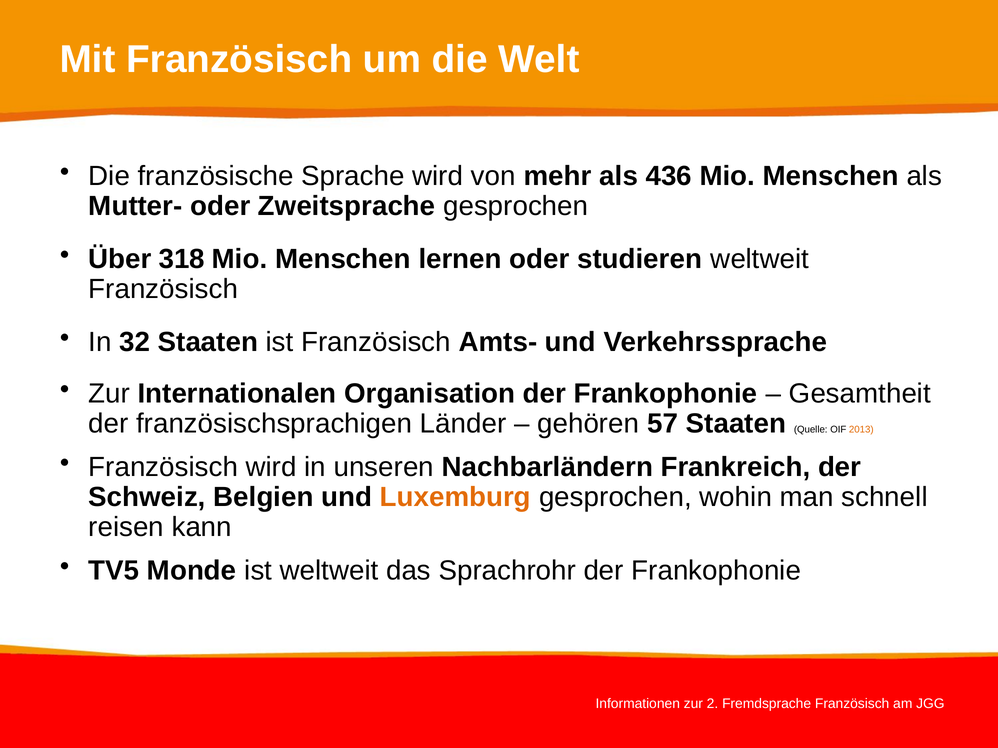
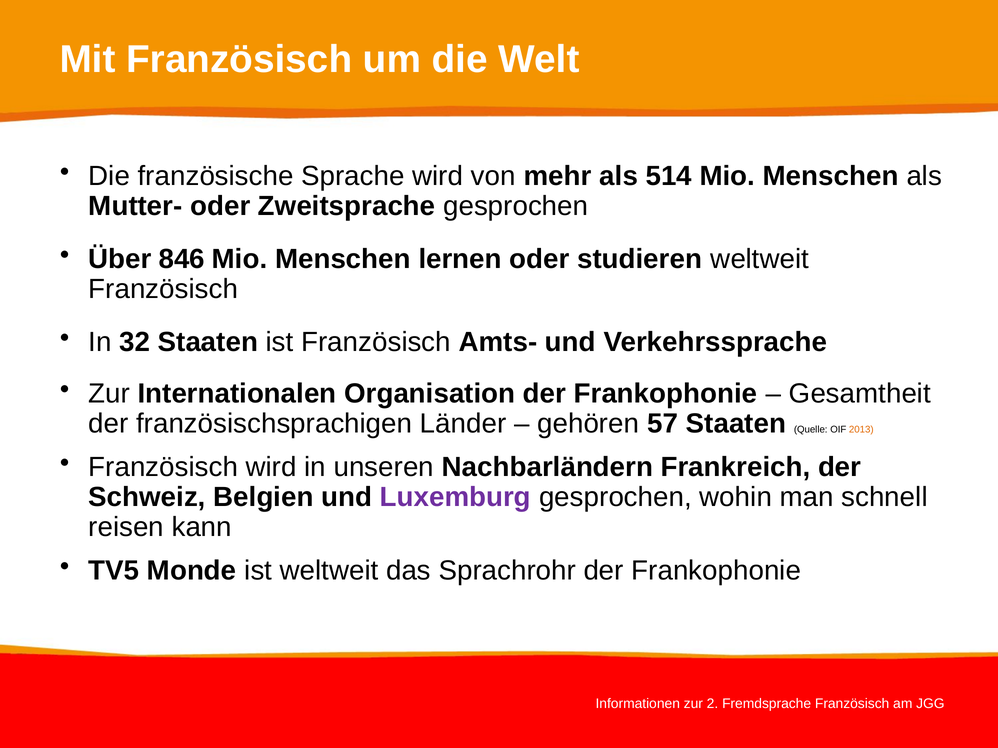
436: 436 -> 514
318: 318 -> 846
Luxemburg colour: orange -> purple
